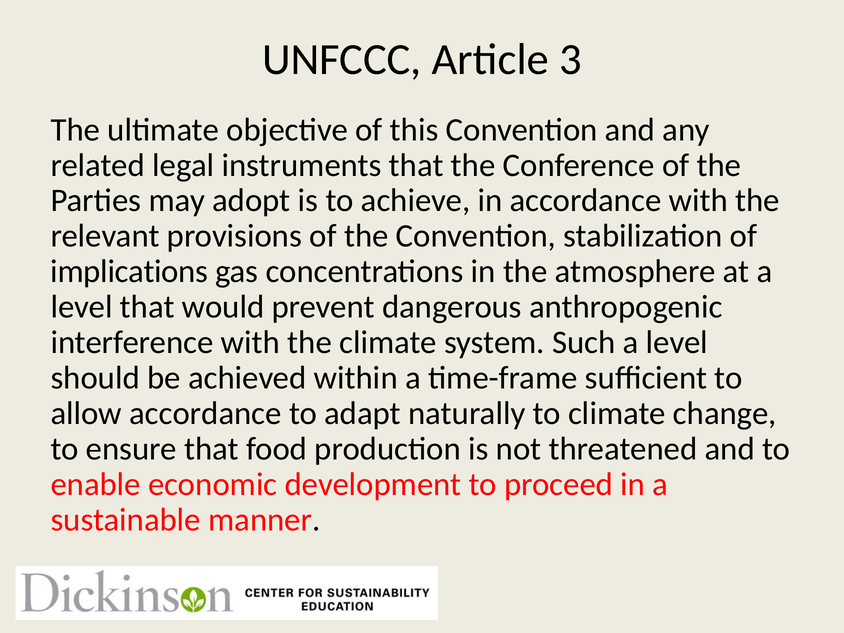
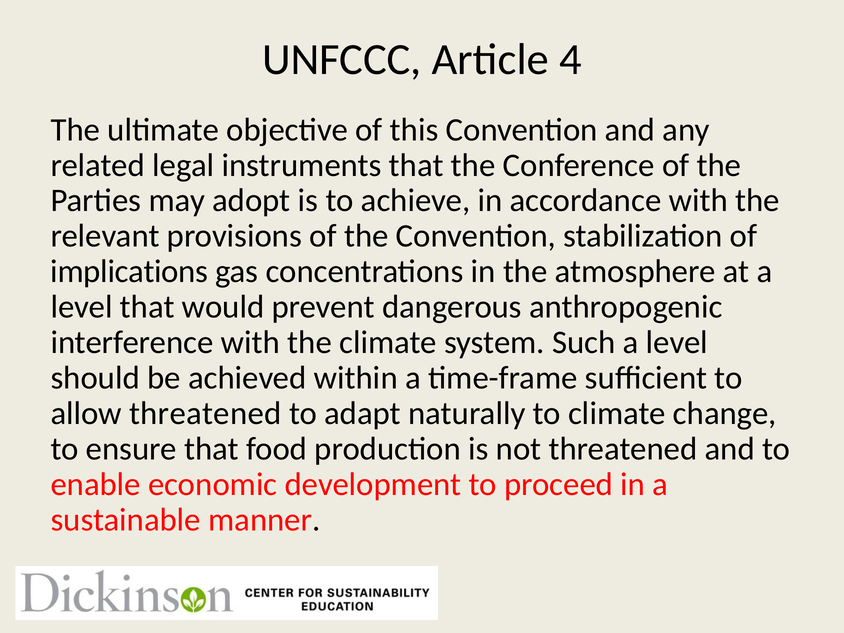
3: 3 -> 4
allow accordance: accordance -> threatened
